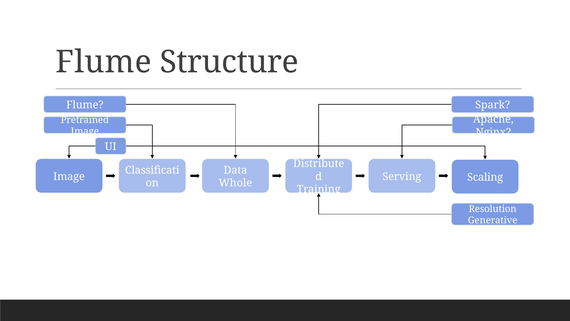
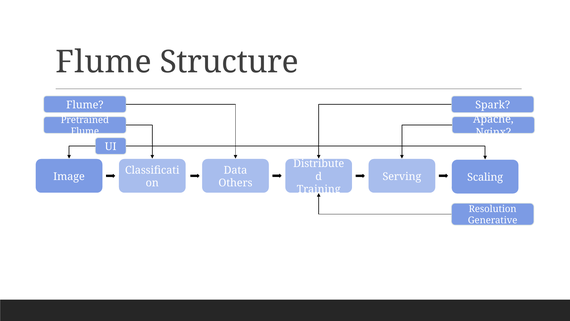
Image at (85, 131): Image -> Flume
Whole: Whole -> Others
